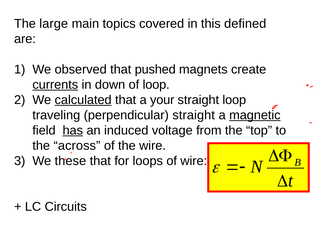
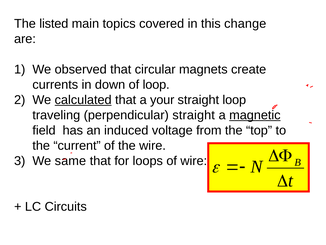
large: large -> listed
defined: defined -> change
pushed: pushed -> circular
currents underline: present -> none
has underline: present -> none
across: across -> current
these: these -> same
